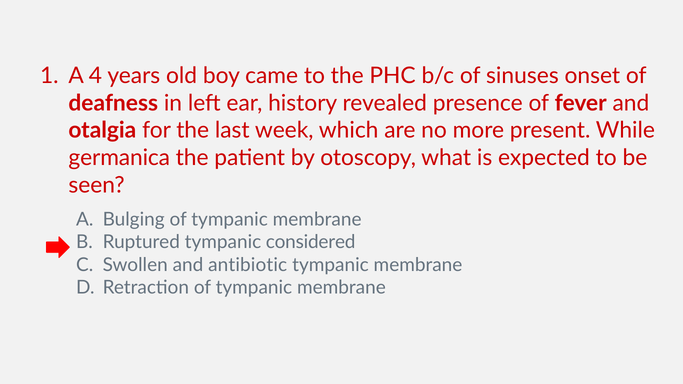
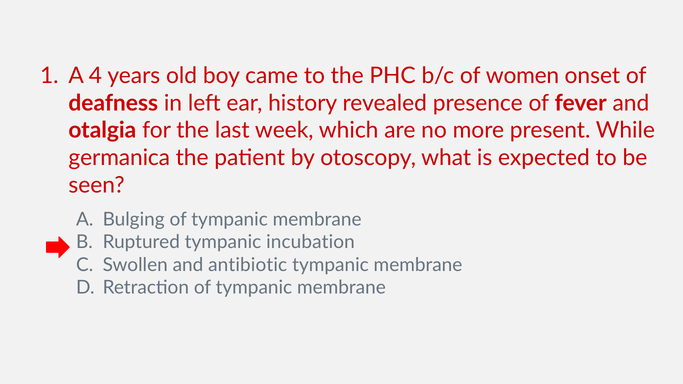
sinuses: sinuses -> women
considered: considered -> incubation
